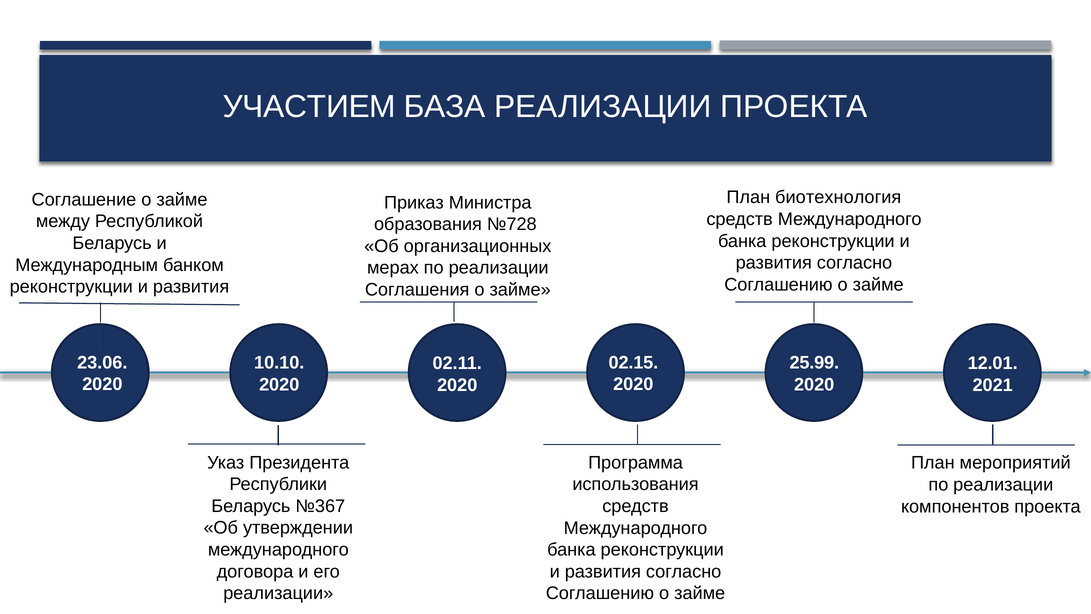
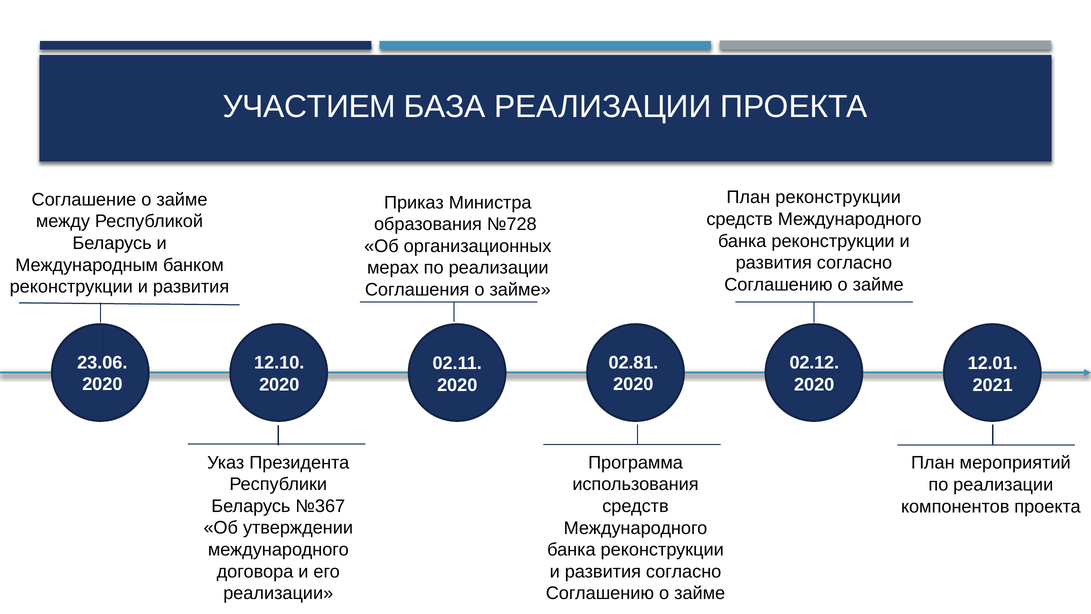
План биотехнология: биотехнология -> реконструкции
02.15: 02.15 -> 02.81
10.10: 10.10 -> 12.10
25.99: 25.99 -> 02.12
